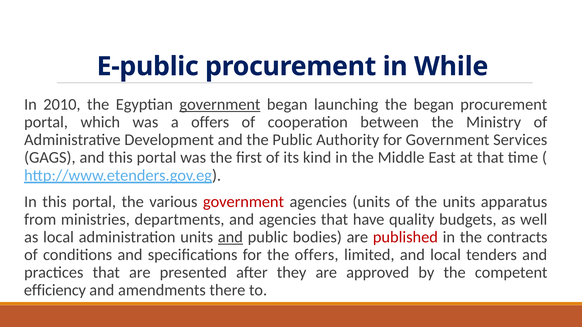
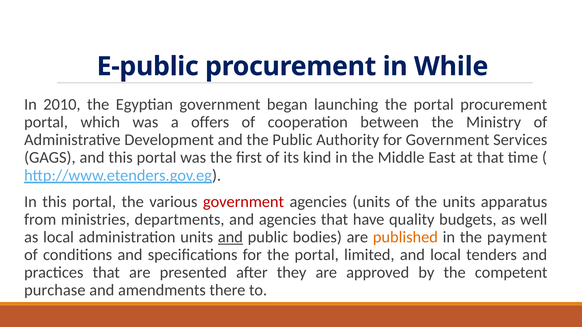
government at (220, 105) underline: present -> none
launching the began: began -> portal
published colour: red -> orange
contracts: contracts -> payment
for the offers: offers -> portal
efficiency: efficiency -> purchase
